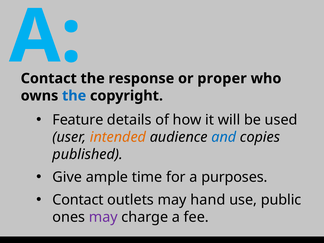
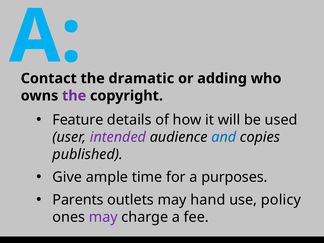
response: response -> dramatic
proper: proper -> adding
the at (74, 96) colour: blue -> purple
intended colour: orange -> purple
Contact at (78, 200): Contact -> Parents
public: public -> policy
